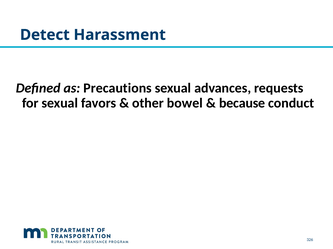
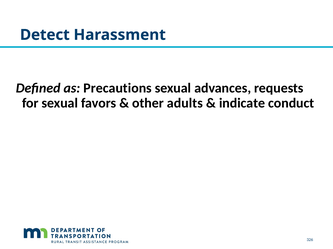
bowel: bowel -> adults
because: because -> indicate
